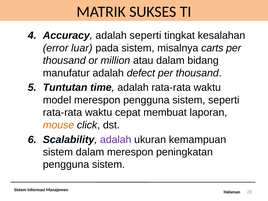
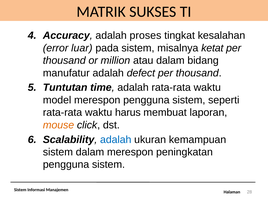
adalah seperti: seperti -> proses
carts: carts -> ketat
cepat: cepat -> harus
adalah at (116, 140) colour: purple -> blue
